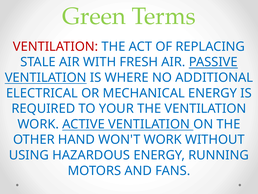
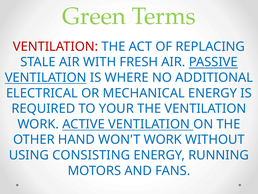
HAZARDOUS: HAZARDOUS -> CONSISTING
